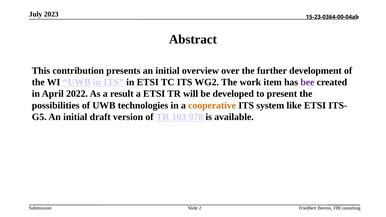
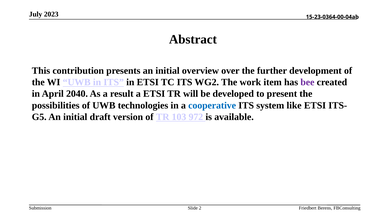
2022: 2022 -> 2040
cooperative colour: orange -> blue
978: 978 -> 972
